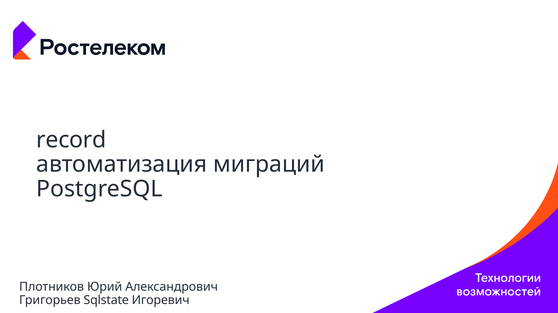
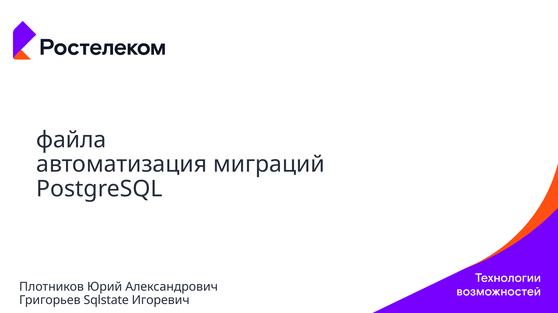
record: record -> файла
